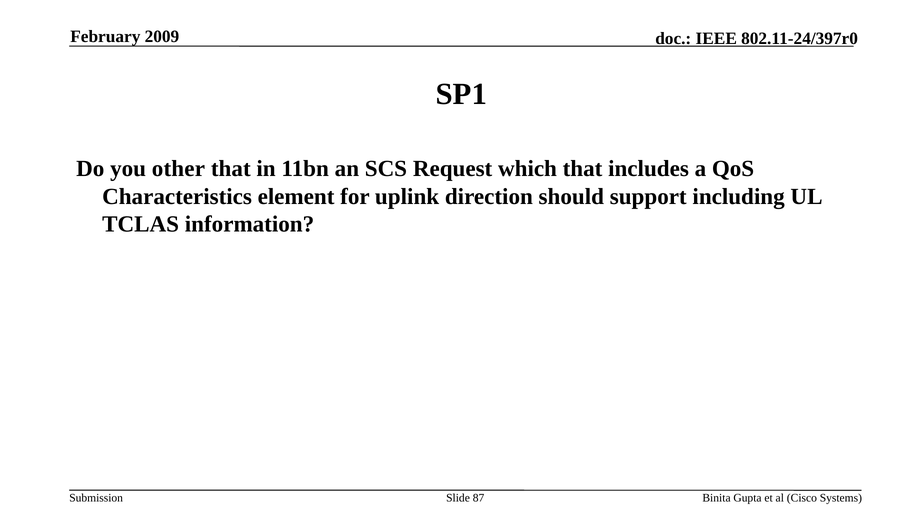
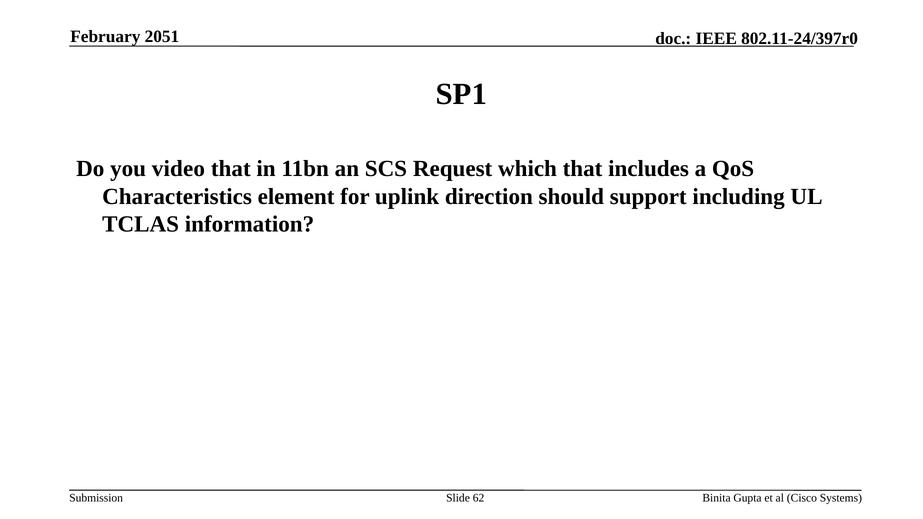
2009: 2009 -> 2051
other: other -> video
87: 87 -> 62
